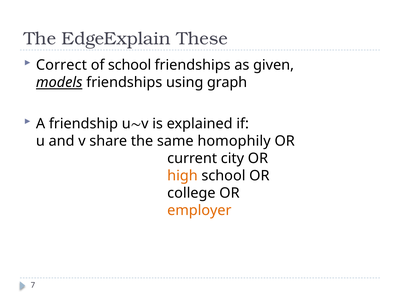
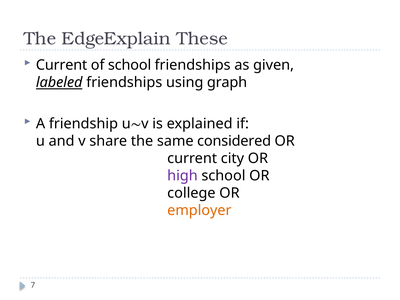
Correct at (61, 65): Correct -> Current
models: models -> labeled
homophily: homophily -> considered
high colour: orange -> purple
